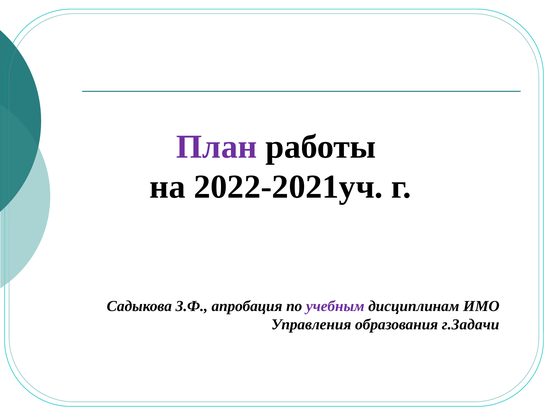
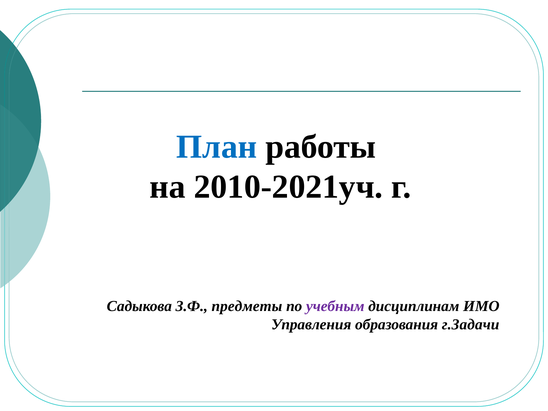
План colour: purple -> blue
2022-2021уч: 2022-2021уч -> 2010-2021уч
апробация: апробация -> предметы
